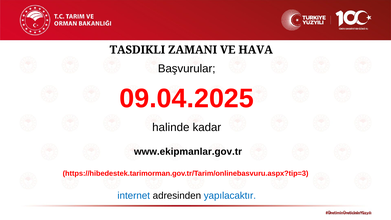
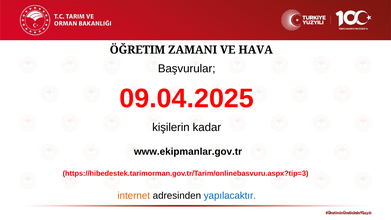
TASDIKLI: TASDIKLI -> ÖĞRETIM
halinde: halinde -> kişilerin
internet colour: blue -> orange
